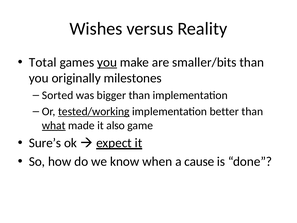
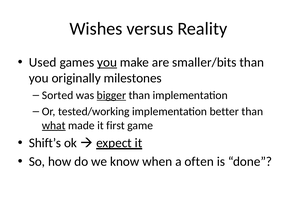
Total: Total -> Used
bigger underline: none -> present
tested/working underline: present -> none
also: also -> first
Sure’s: Sure’s -> Shift’s
cause: cause -> often
